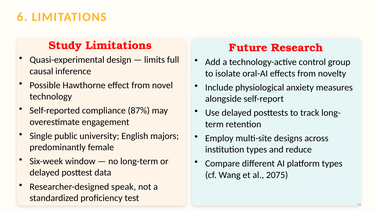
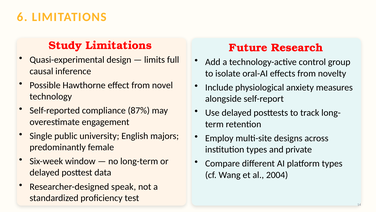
reduce: reduce -> private
2075: 2075 -> 2004
